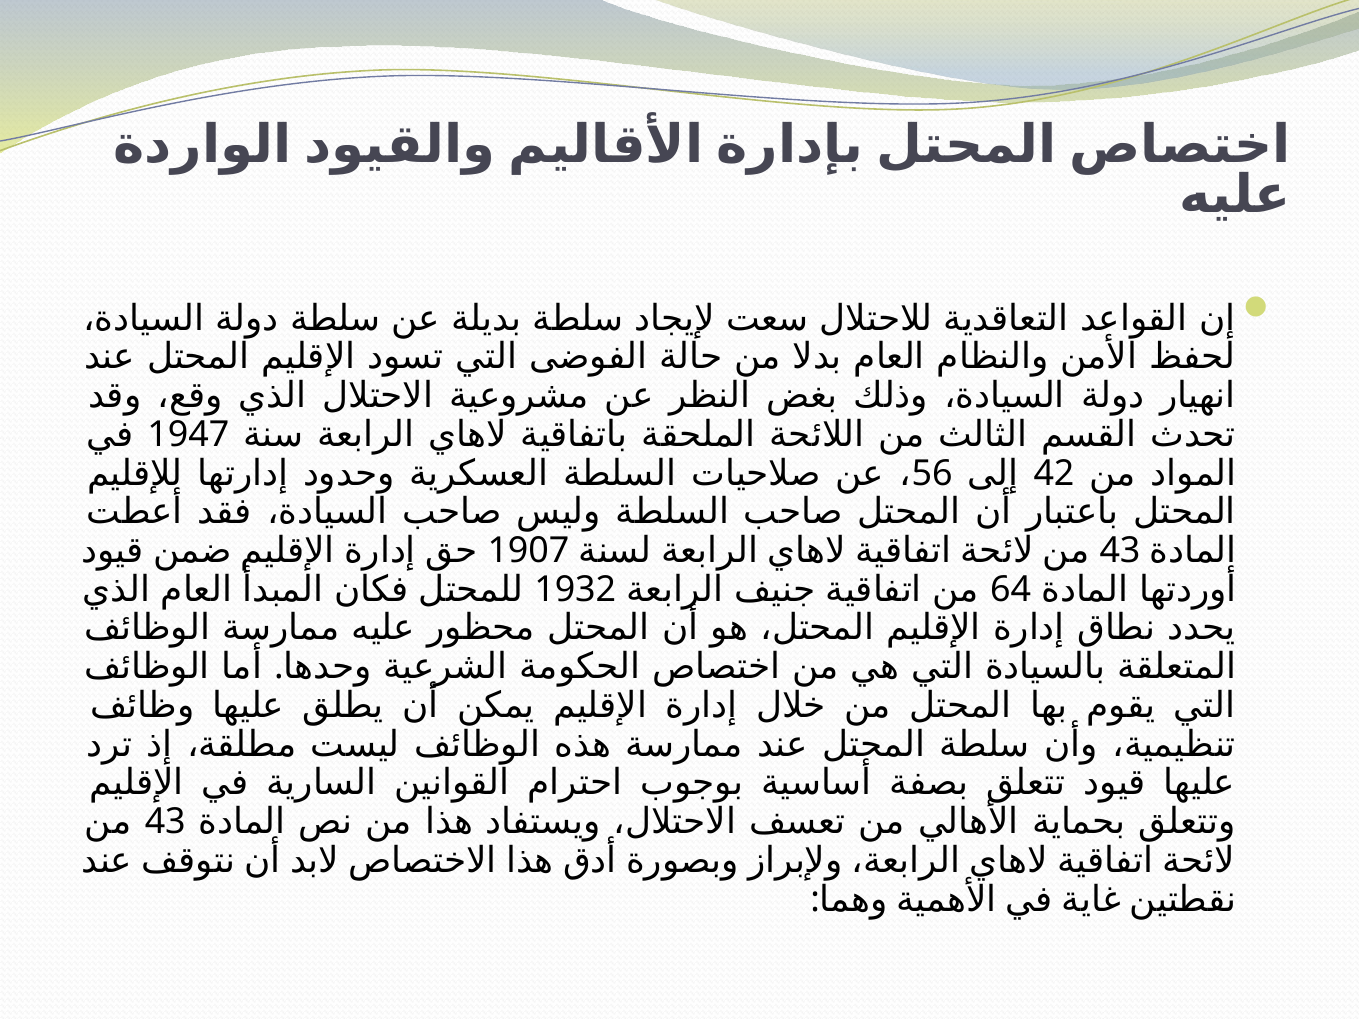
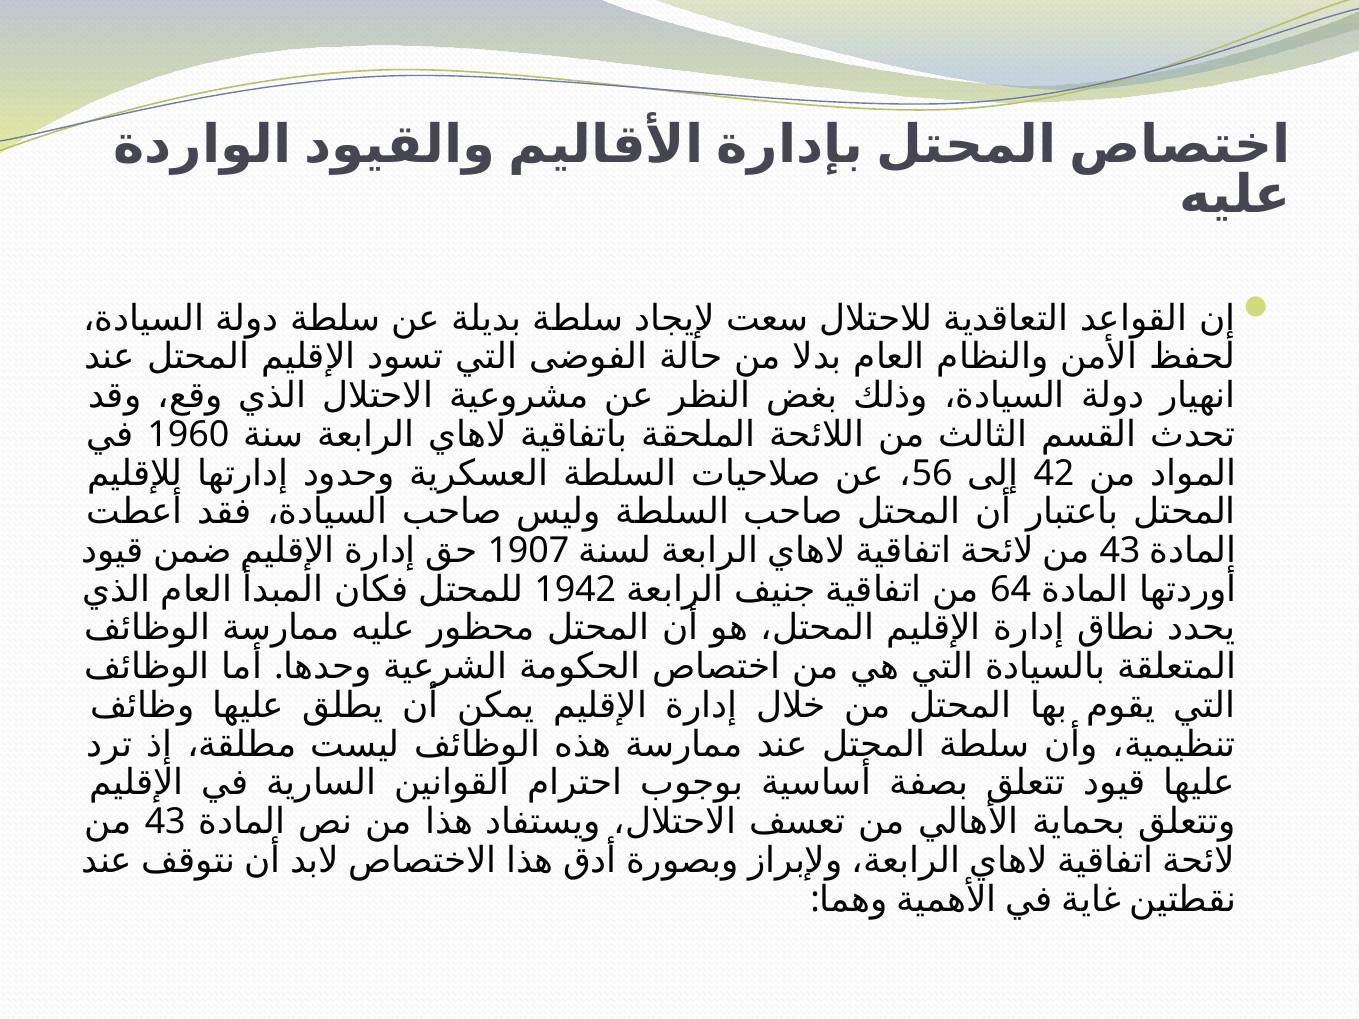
1947: 1947 -> 1960
1932: 1932 -> 1942
